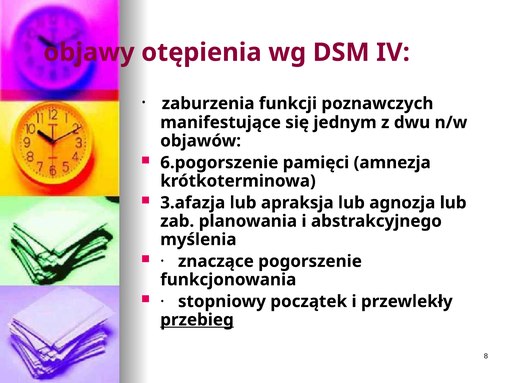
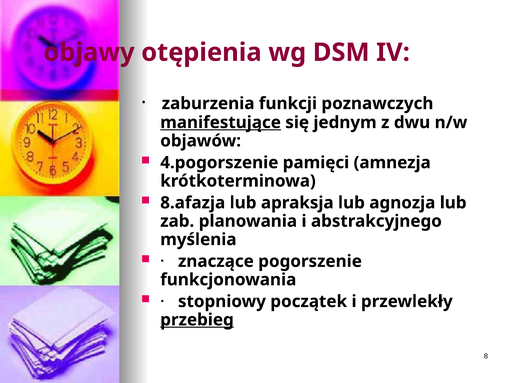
manifestujące underline: none -> present
6.pogorszenie: 6.pogorszenie -> 4.pogorszenie
3.afazja: 3.afazja -> 8.afazja
